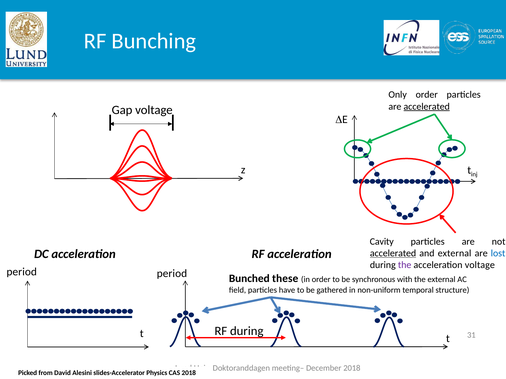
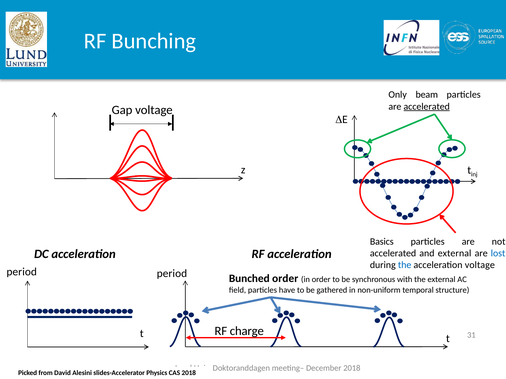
Only order: order -> beam
Cavity: Cavity -> Basics
accelerated at (393, 254) underline: present -> none
the at (405, 265) colour: purple -> blue
Bunched these: these -> order
RF during: during -> charge
